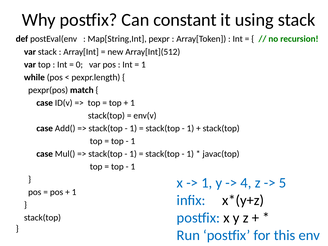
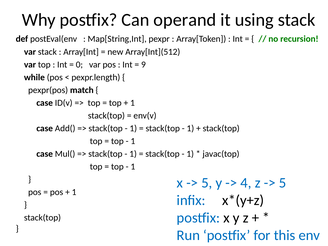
constant: constant -> operand
1 at (143, 65): 1 -> 9
1 at (207, 183): 1 -> 5
